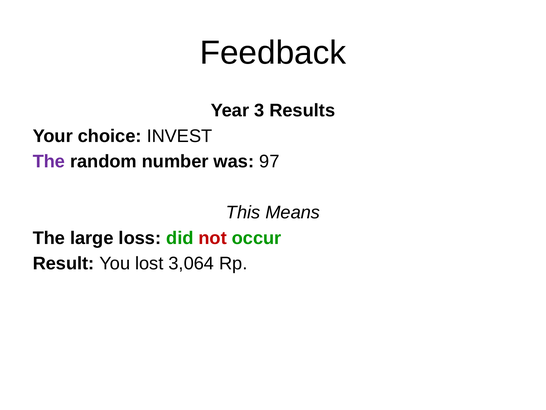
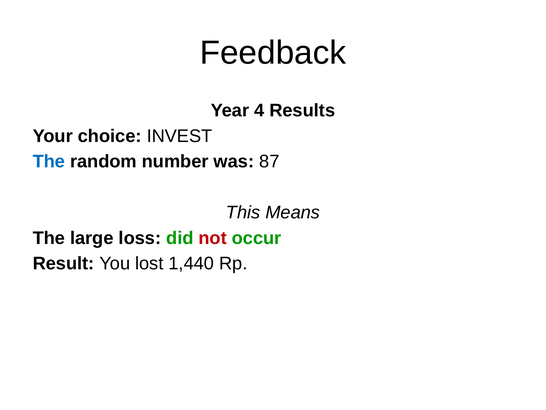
3: 3 -> 4
The at (49, 161) colour: purple -> blue
97: 97 -> 87
3,064: 3,064 -> 1,440
